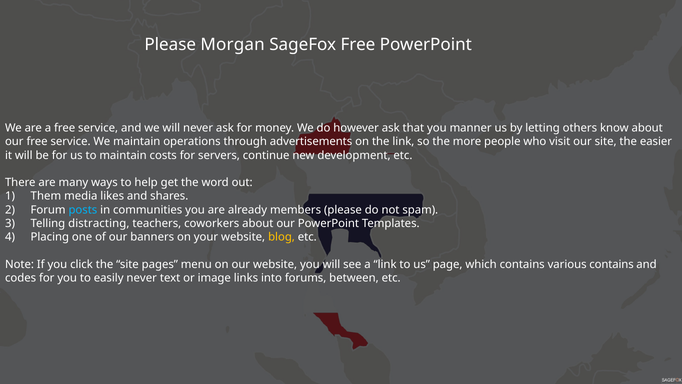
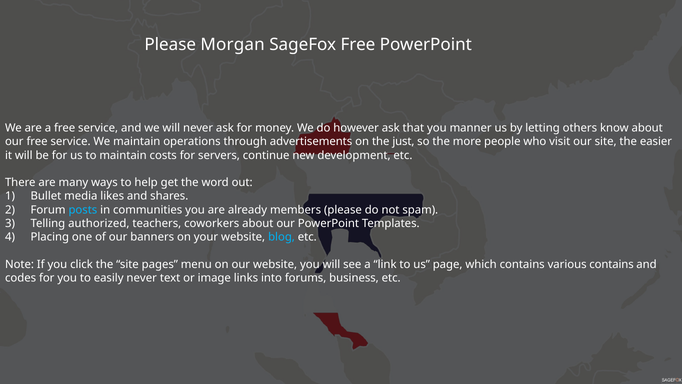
the link: link -> just
Them: Them -> Bullet
distracting: distracting -> authorized
blog colour: yellow -> light blue
between: between -> business
